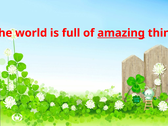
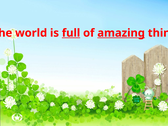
full underline: none -> present
